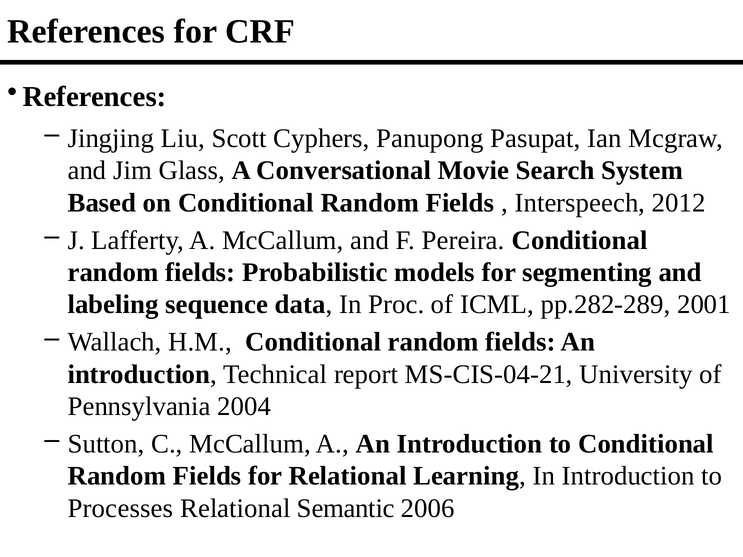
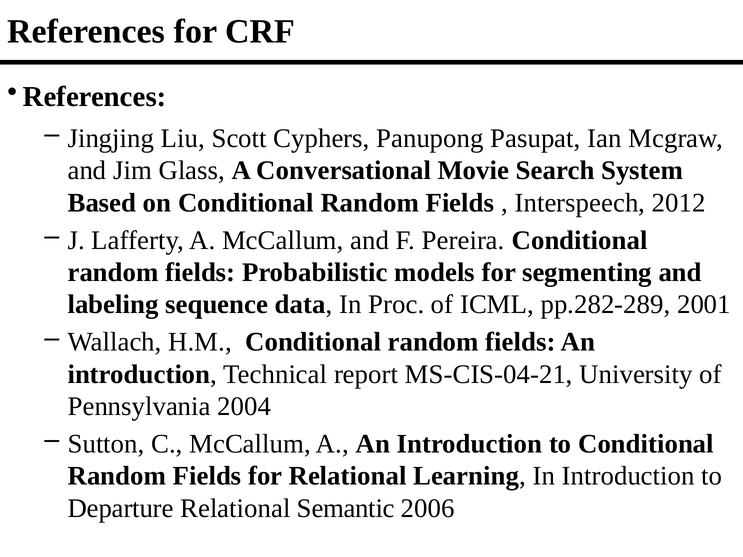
Processes: Processes -> Departure
